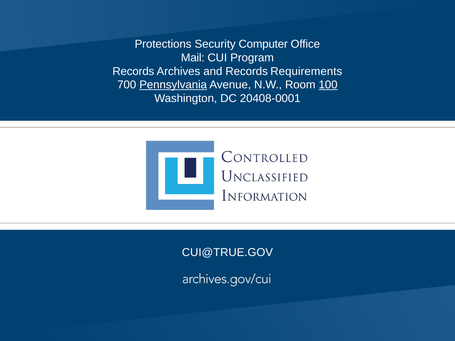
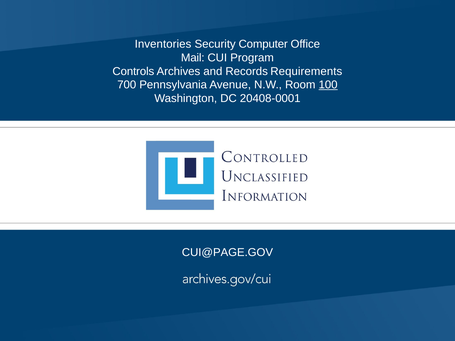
Protections: Protections -> Inventories
Records at (133, 71): Records -> Controls
Pennsylvania underline: present -> none
CUI@TRUE.GOV: CUI@TRUE.GOV -> CUI@PAGE.GOV
